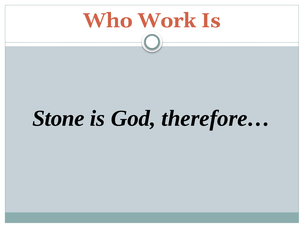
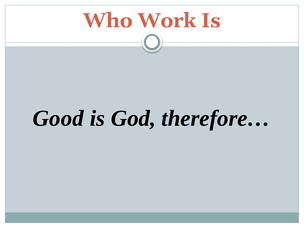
Stone: Stone -> Good
